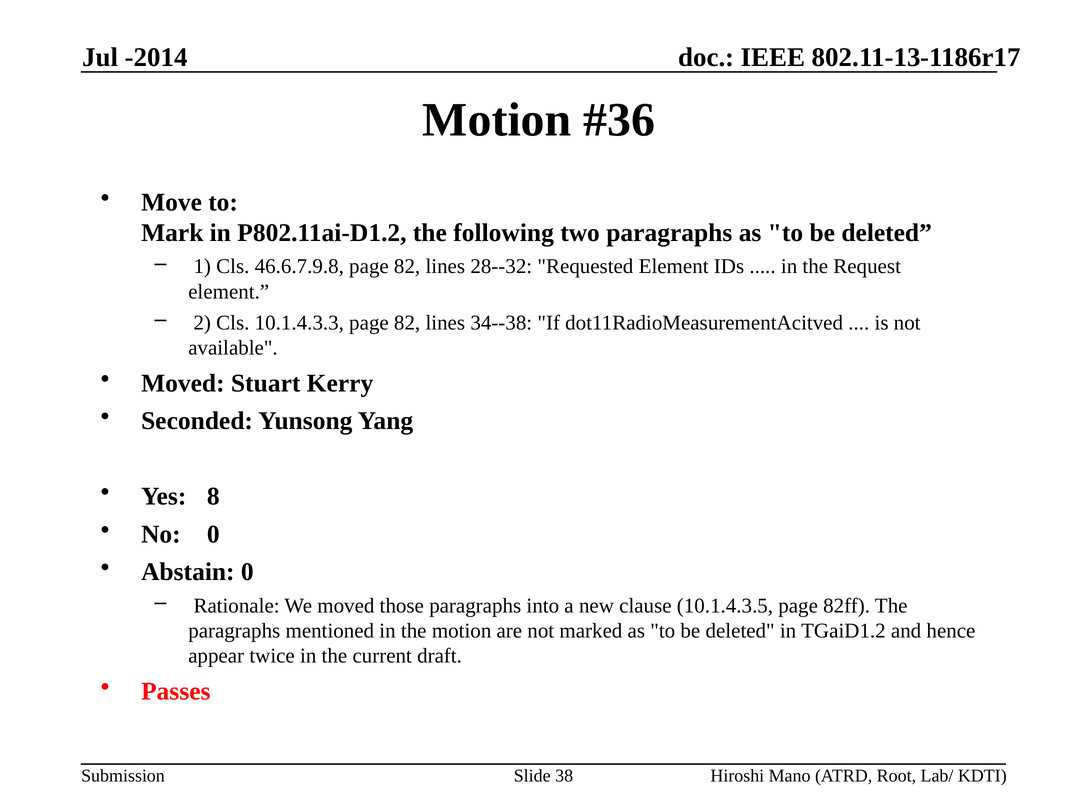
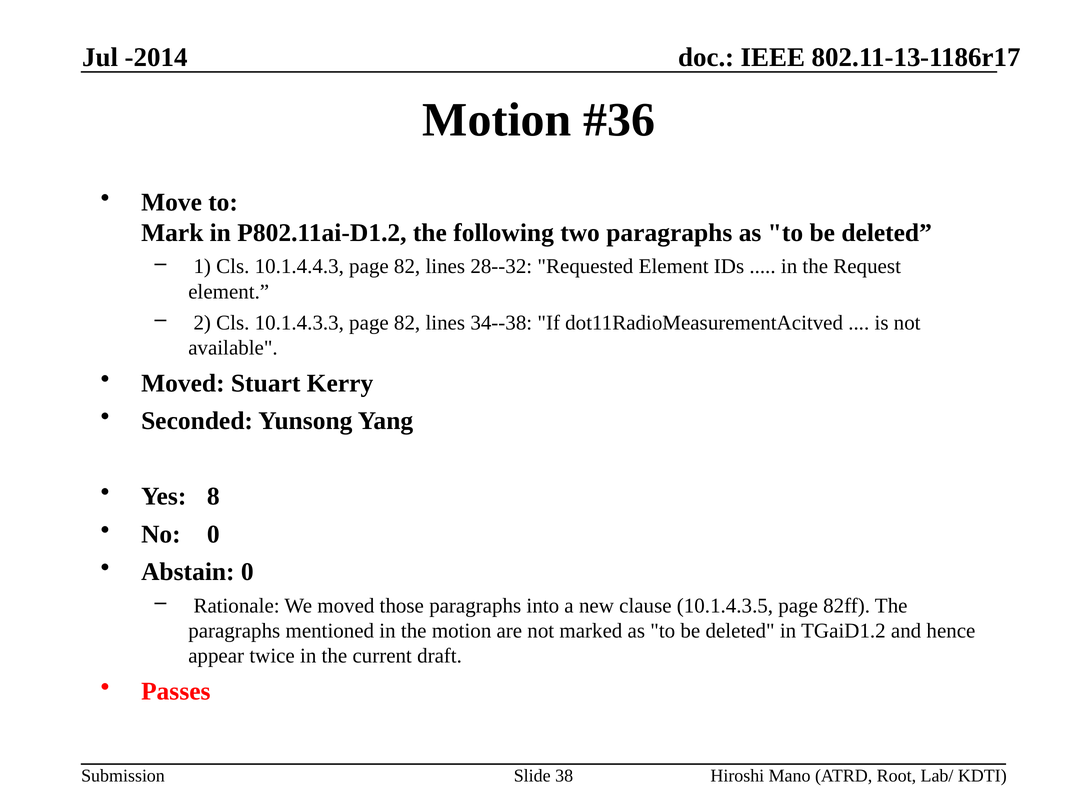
46.6.7.9.8: 46.6.7.9.8 -> 10.1.4.4.3
